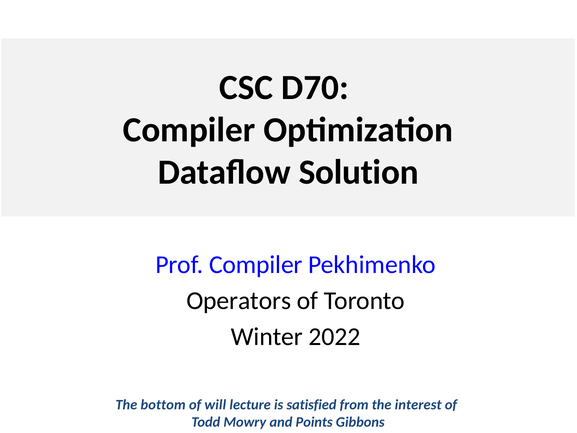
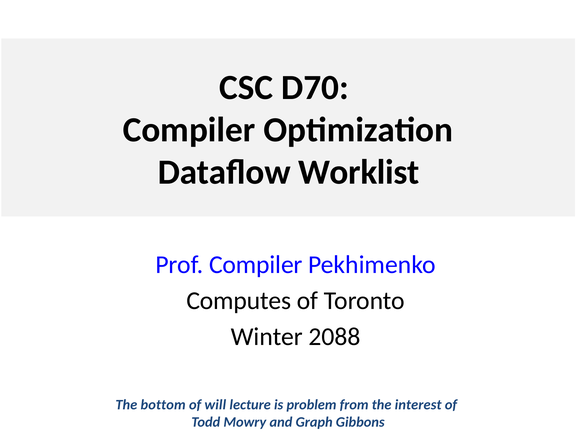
Solution: Solution -> Worklist
Operators: Operators -> Computes
2022: 2022 -> 2088
satisfied: satisfied -> problem
Points: Points -> Graph
